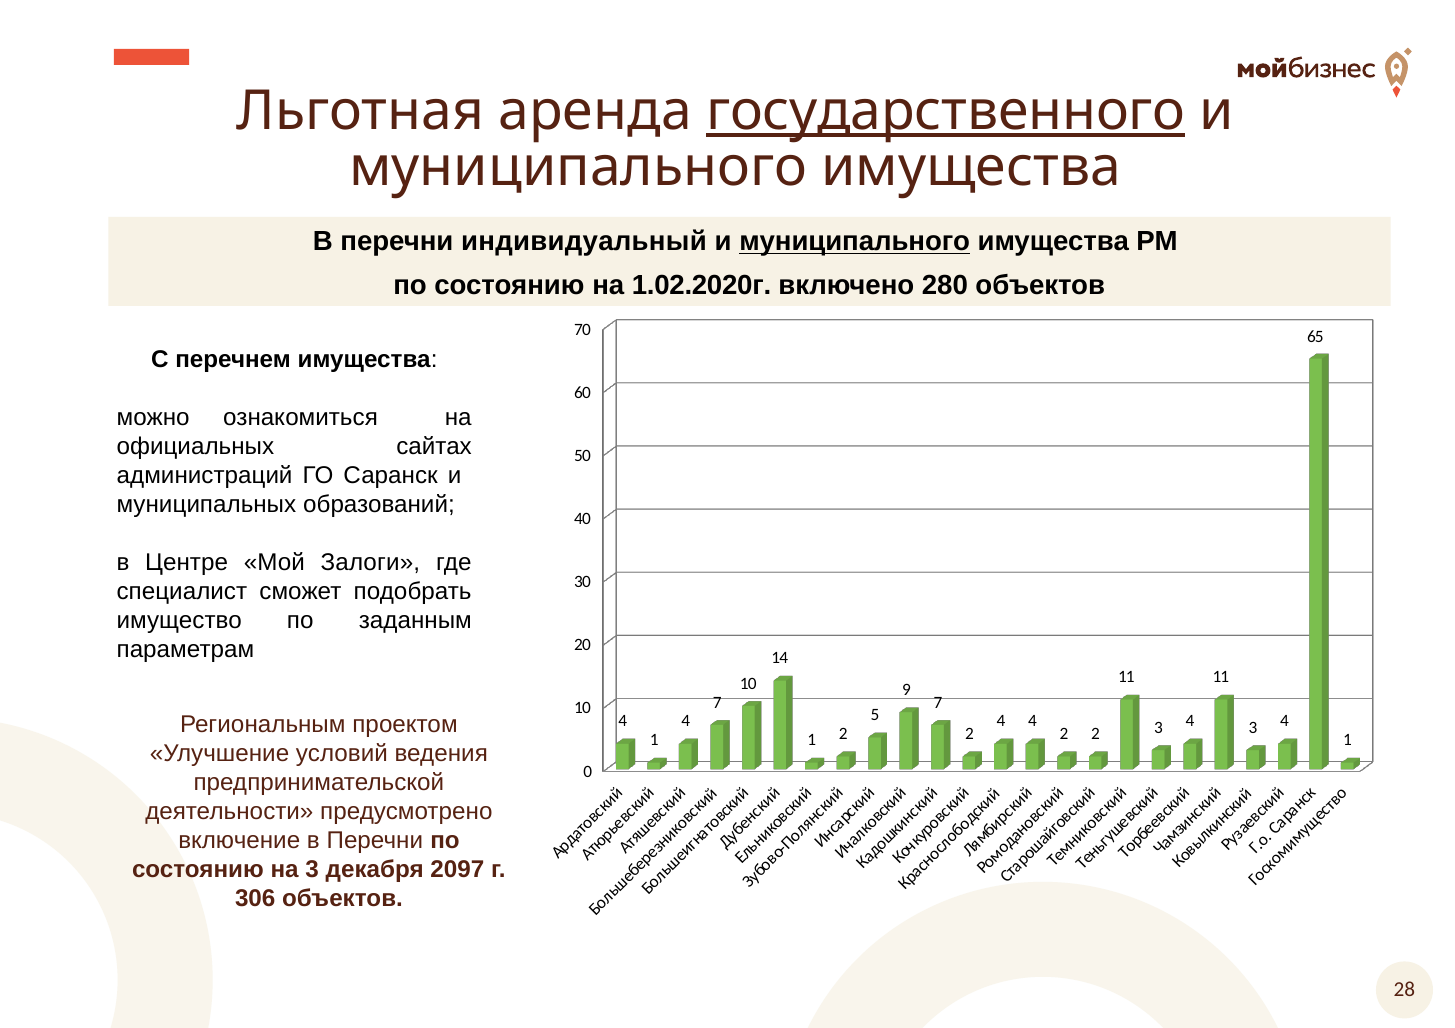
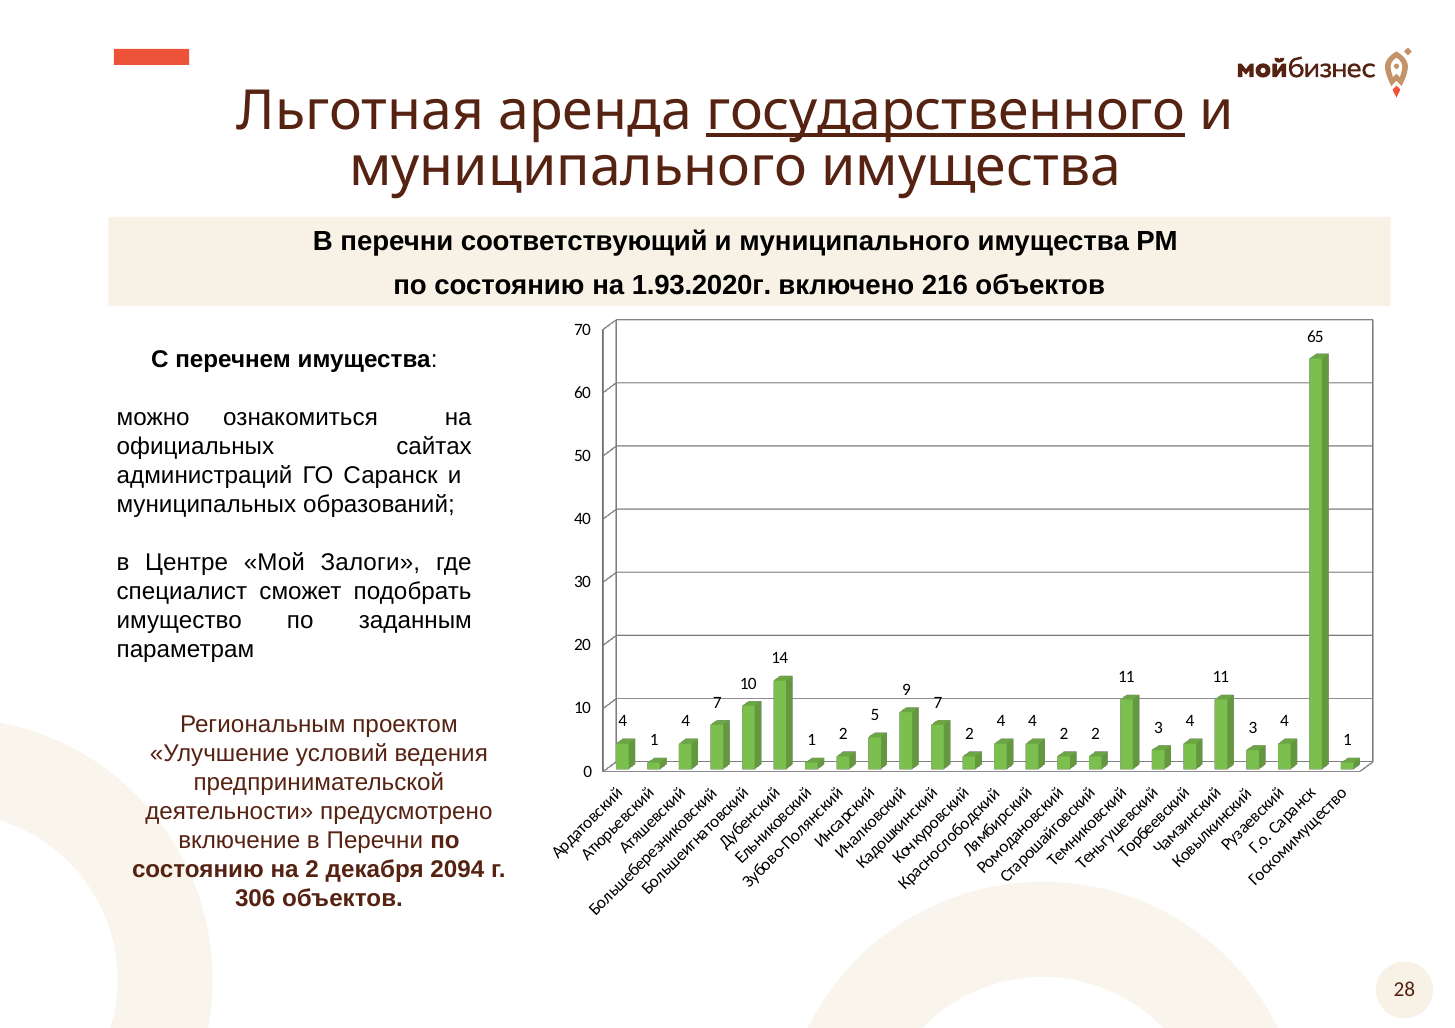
индивидуальный: индивидуальный -> соответствующий
муниципального at (855, 242) underline: present -> none
1.02.2020г: 1.02.2020г -> 1.93.2020г
280: 280 -> 216
на 3: 3 -> 2
2097: 2097 -> 2094
